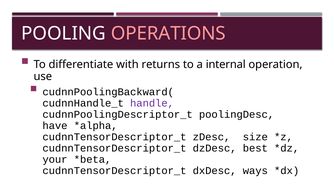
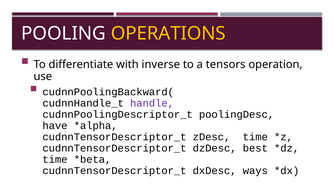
OPERATIONS colour: pink -> yellow
returns: returns -> inverse
internal: internal -> tensors
zDesc size: size -> time
your at (55, 159): your -> time
